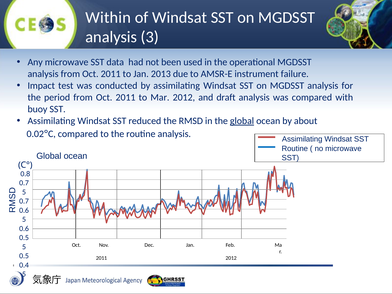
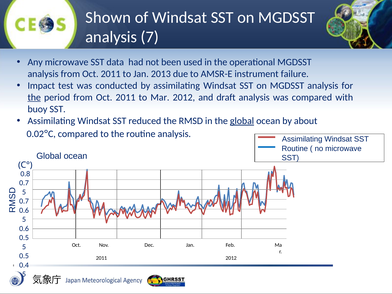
Within: Within -> Shown
3: 3 -> 7
the at (34, 97) underline: none -> present
